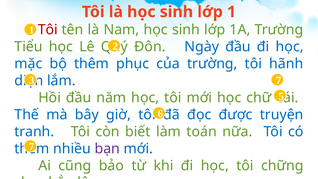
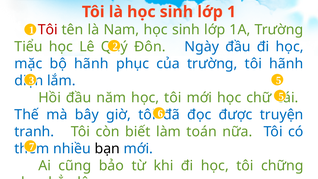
bộ thêm: thêm -> hãnh
7 at (279, 80): 7 -> 5
bạn colour: purple -> black
